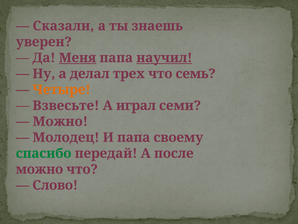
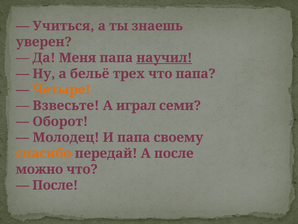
Сказали: Сказали -> Учиться
Меня underline: present -> none
делал: делал -> бельё
что семь: семь -> папа
Можно at (60, 121): Можно -> Оборот
спасибо colour: green -> orange
Слово at (55, 185): Слово -> После
